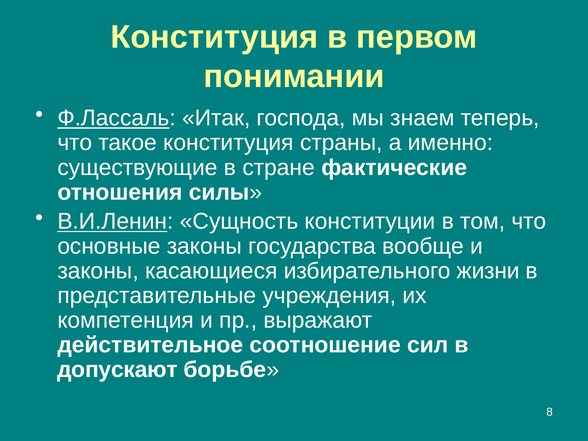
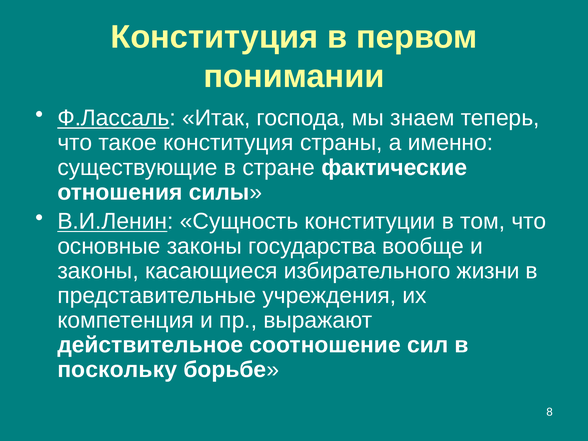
допускают: допускают -> поскольку
